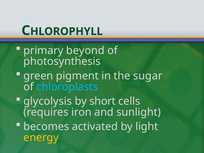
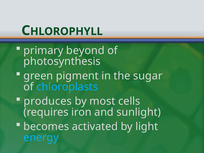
glycolysis: glycolysis -> produces
short: short -> most
energy colour: yellow -> light blue
